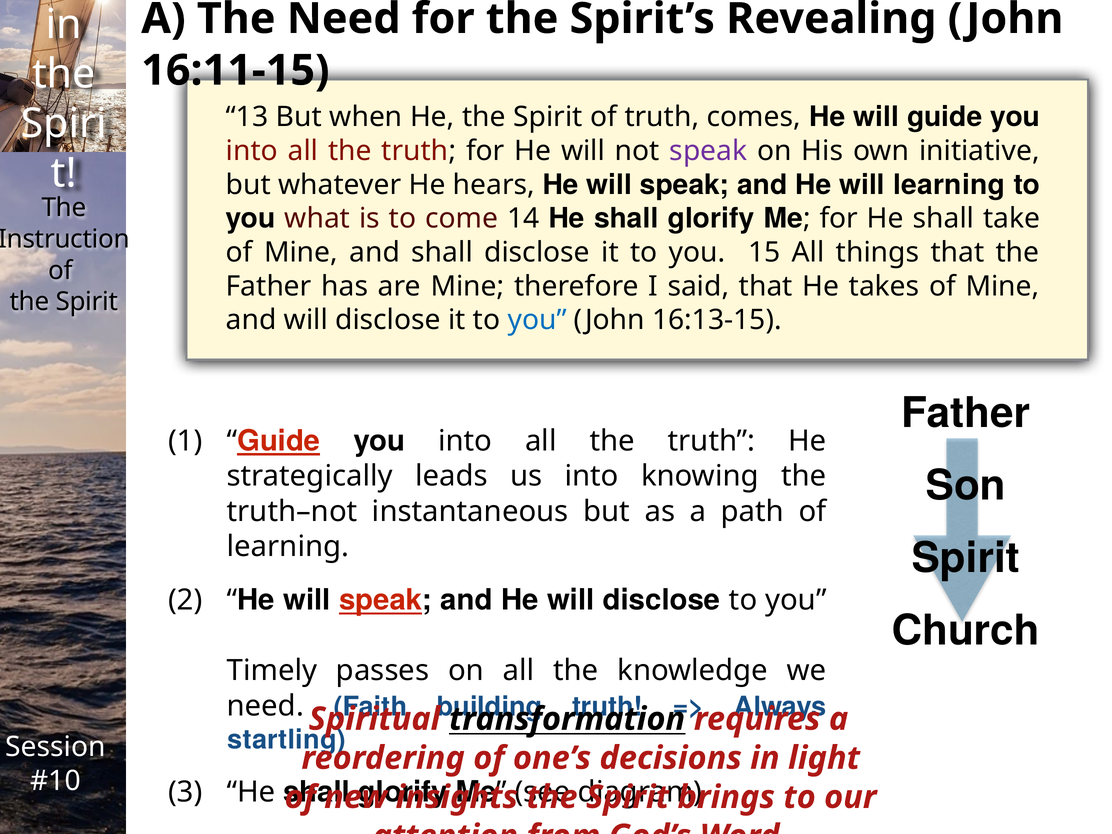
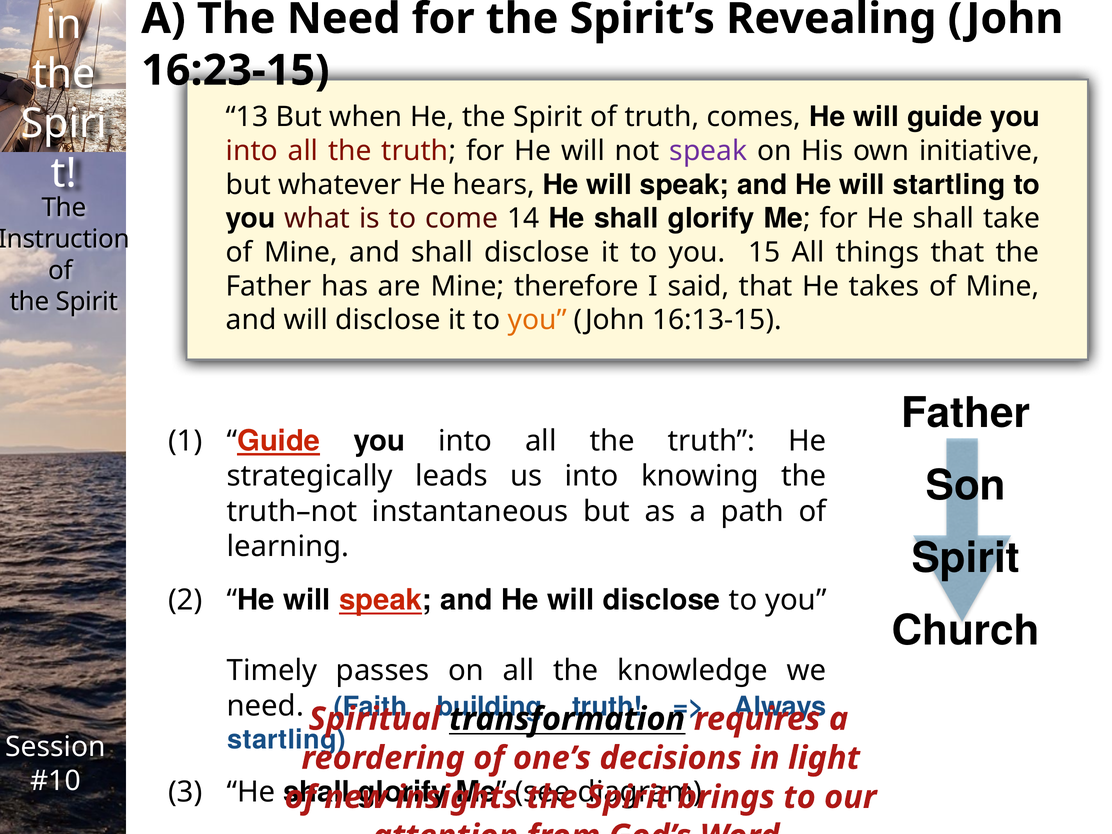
16:11-15: 16:11-15 -> 16:23-15
will learning: learning -> startling
you at (537, 320) colour: blue -> orange
